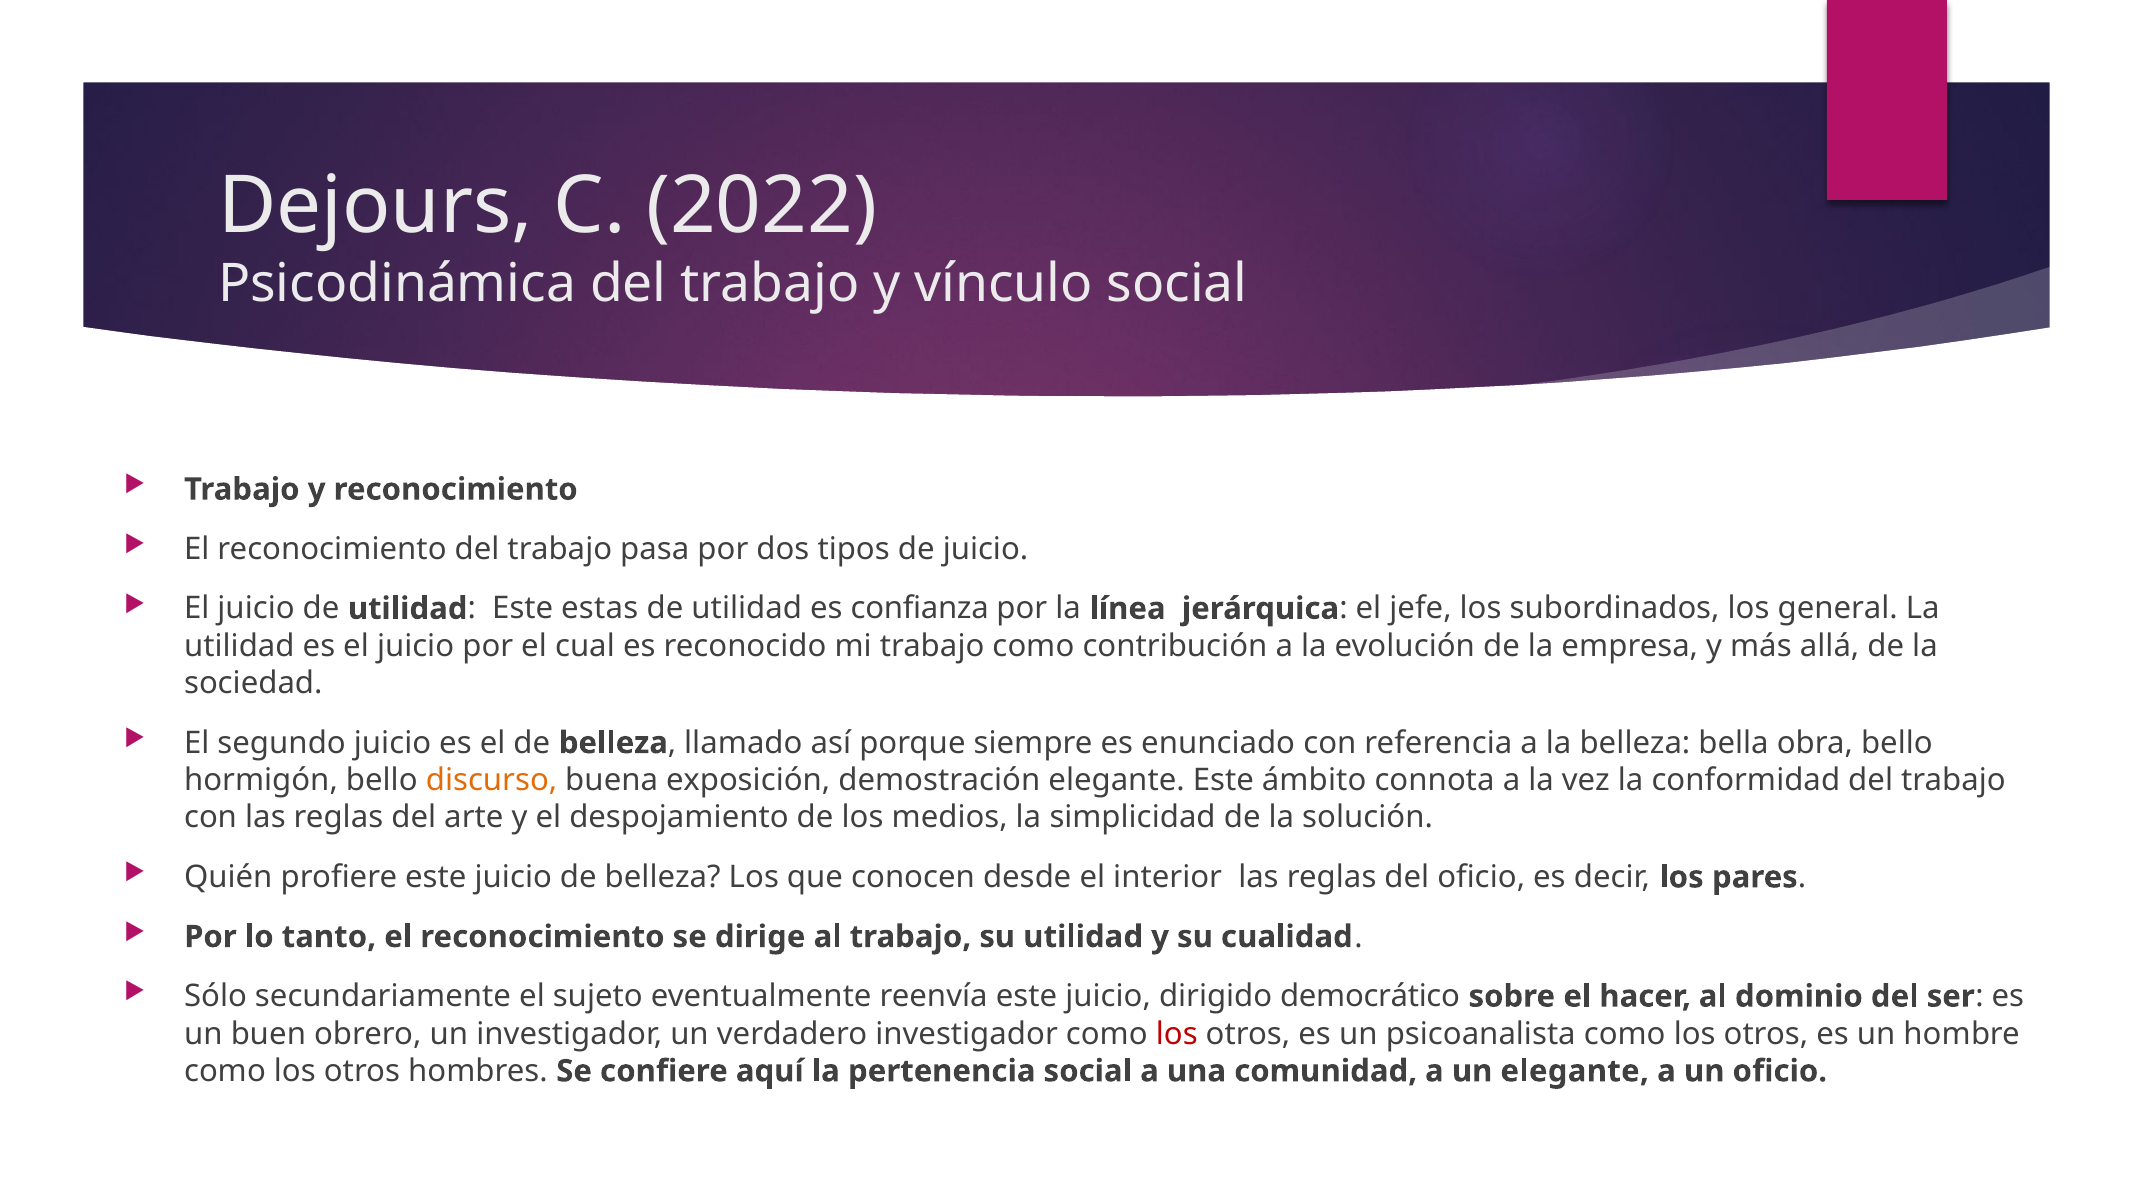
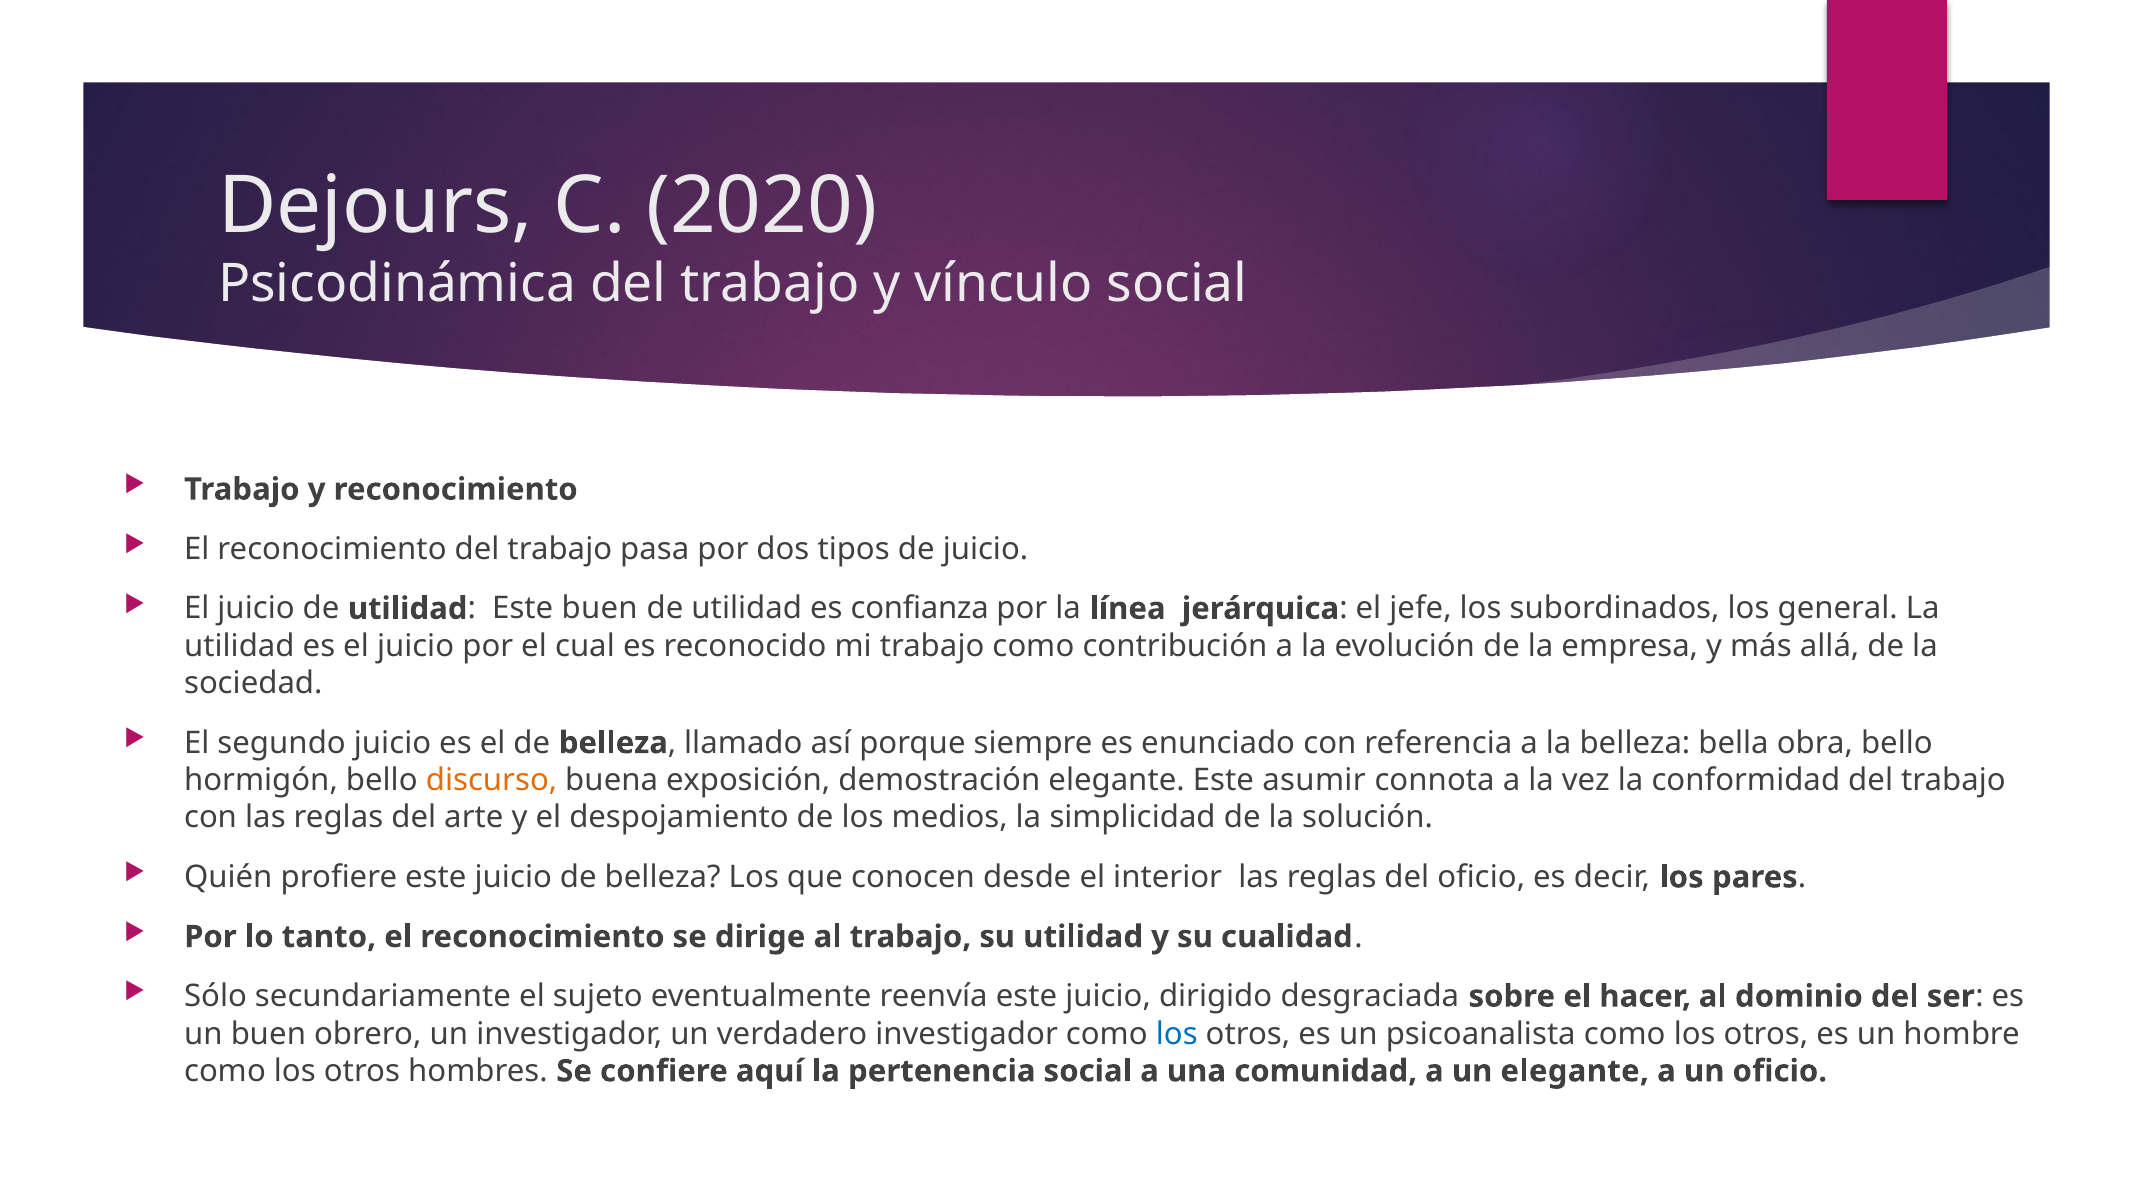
2022: 2022 -> 2020
Este estas: estas -> buen
ámbito: ámbito -> asumir
democrático: democrático -> desgraciada
los at (1177, 1034) colour: red -> blue
